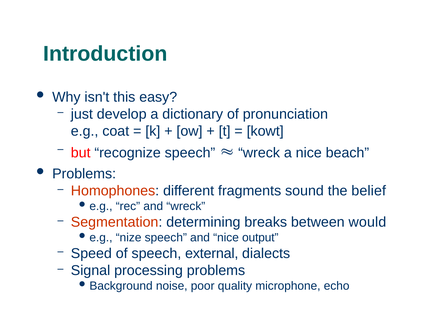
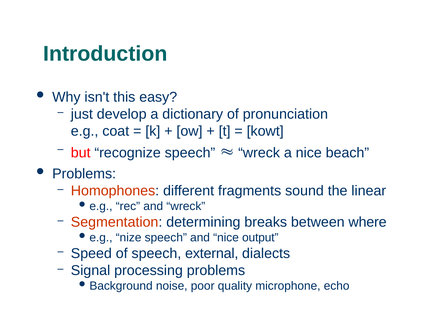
belief: belief -> linear
would: would -> where
